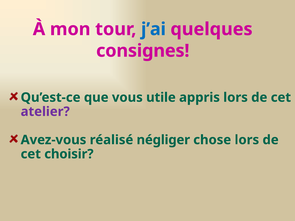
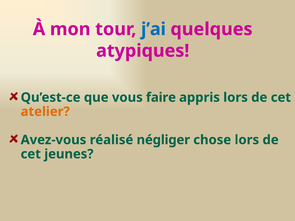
consignes: consignes -> atypiques
utile: utile -> faire
atelier colour: purple -> orange
choisir: choisir -> jeunes
